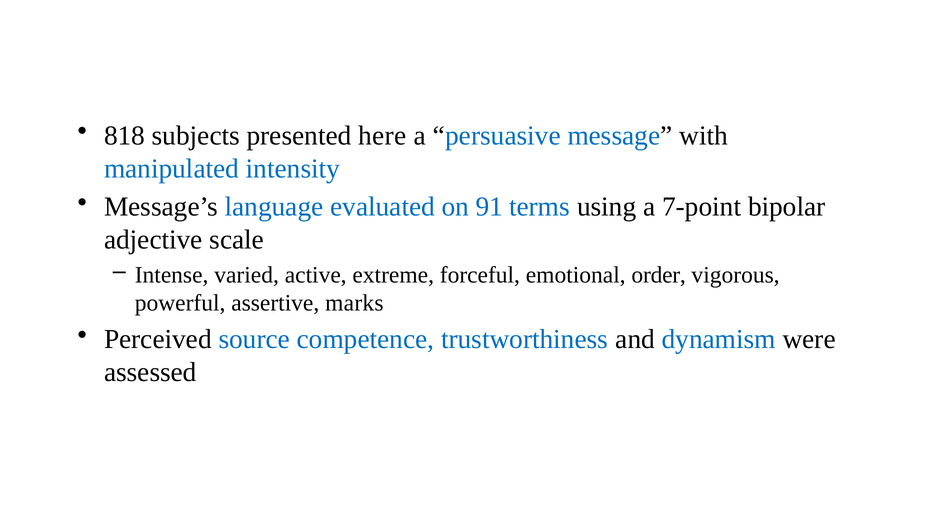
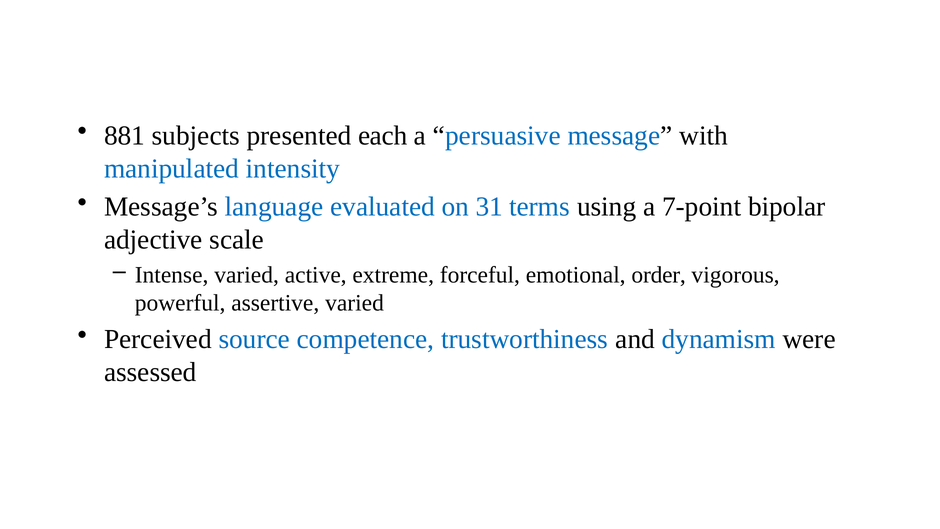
818: 818 -> 881
here: here -> each
91: 91 -> 31
assertive marks: marks -> varied
